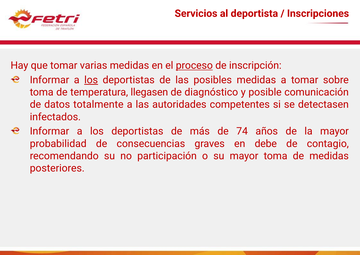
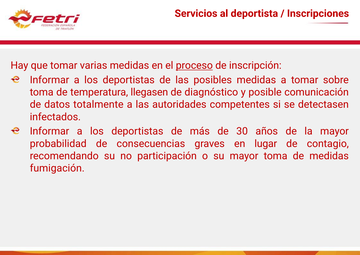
los at (91, 80) underline: present -> none
74: 74 -> 30
debe: debe -> lugar
posteriores: posteriores -> fumigación
